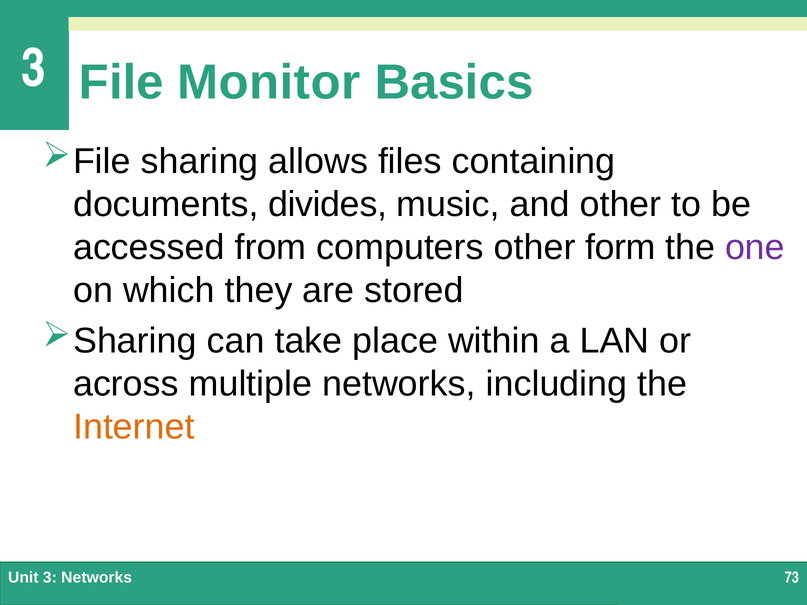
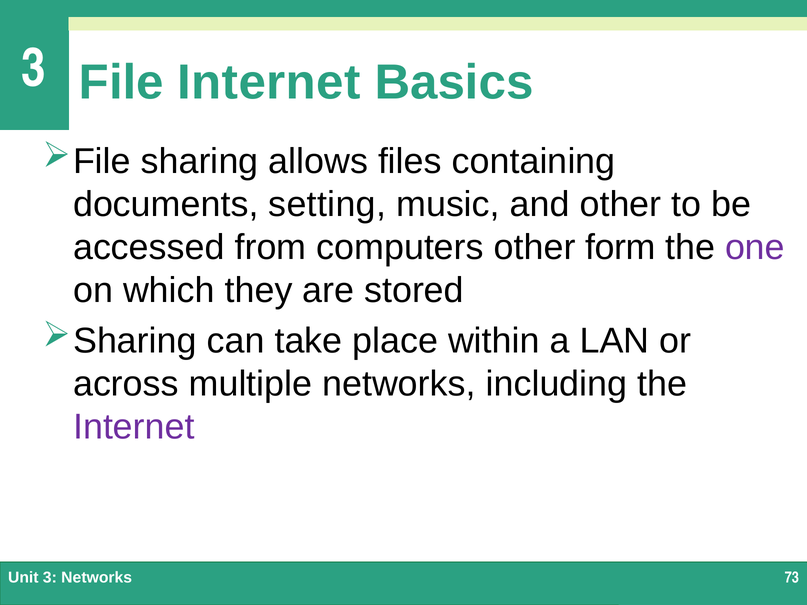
File Monitor: Monitor -> Internet
divides: divides -> setting
Internet at (134, 427) colour: orange -> purple
